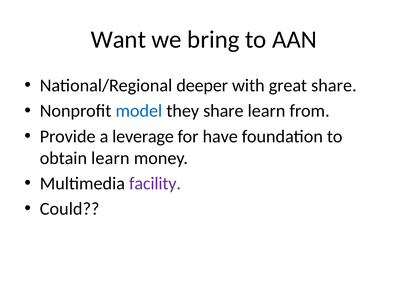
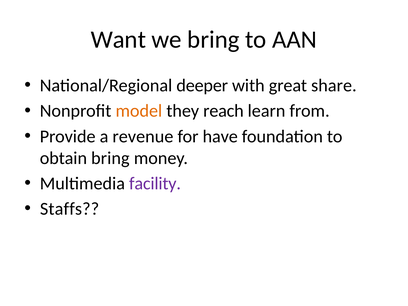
model colour: blue -> orange
they share: share -> reach
leverage: leverage -> revenue
obtain learn: learn -> bring
Could: Could -> Staffs
